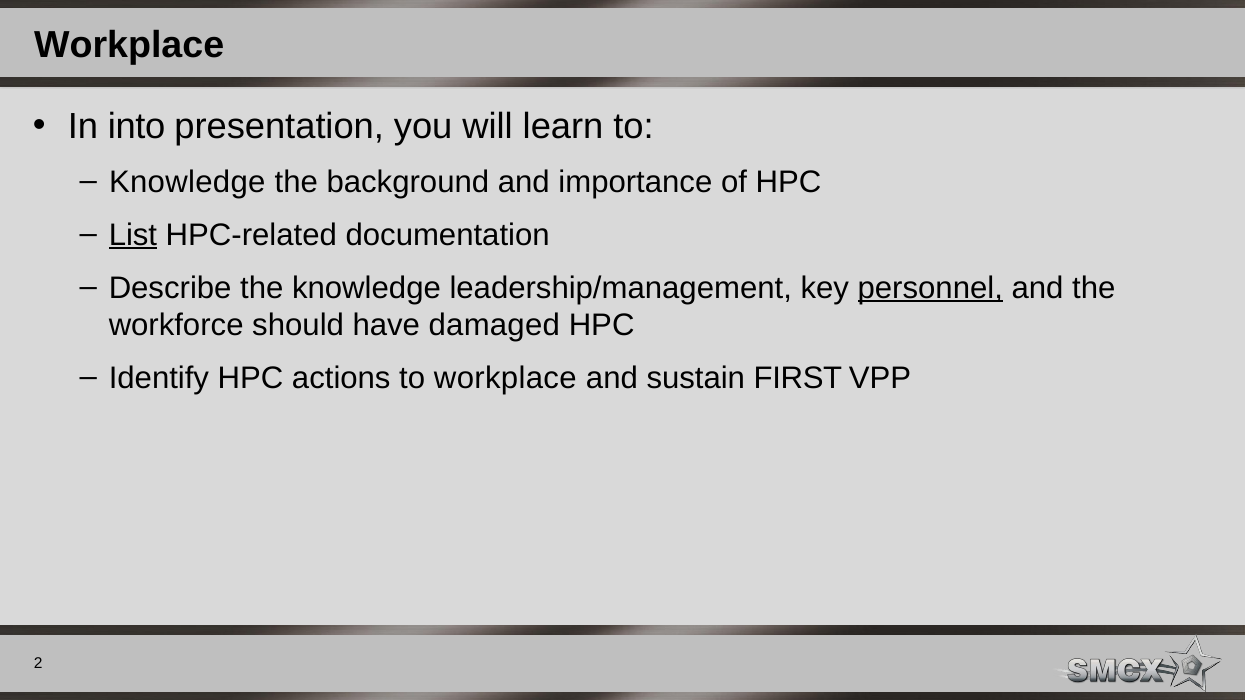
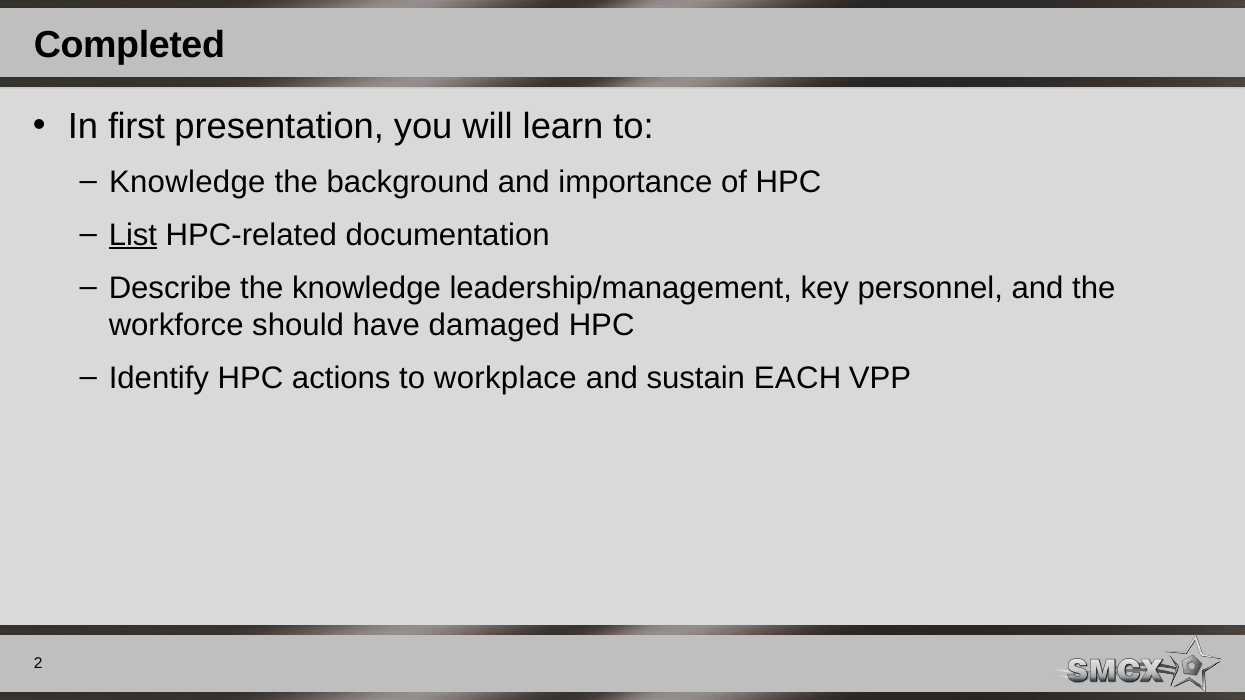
Workplace at (129, 45): Workplace -> Completed
into: into -> first
personnel underline: present -> none
FIRST: FIRST -> EACH
